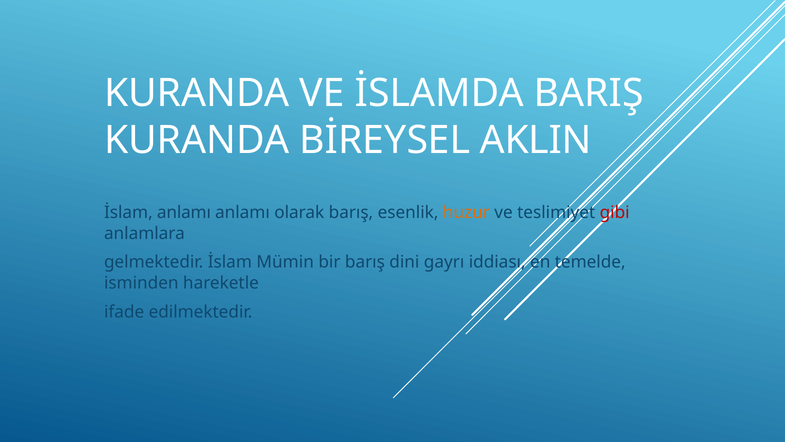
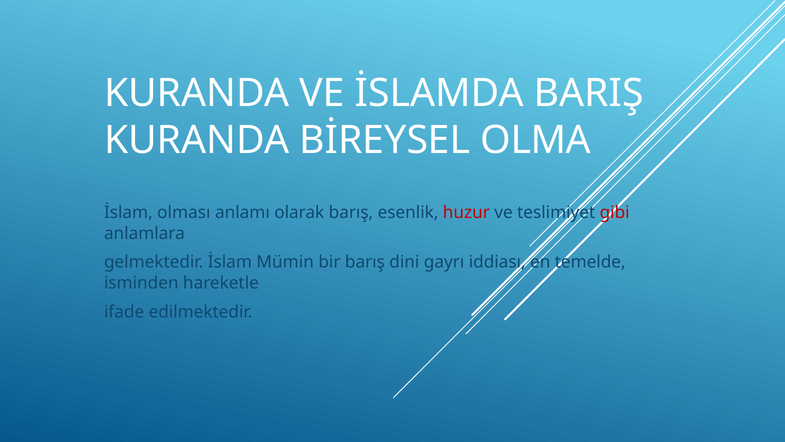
AKLIN: AKLIN -> OLMA
İslam anlamı: anlamı -> olması
huzur colour: orange -> red
